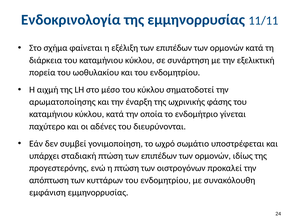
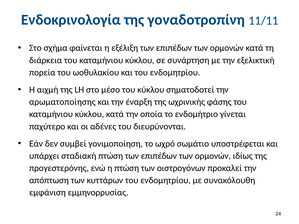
της εμμηνορρυσίας: εμμηνορρυσίας -> γοναδοτροπίνη
